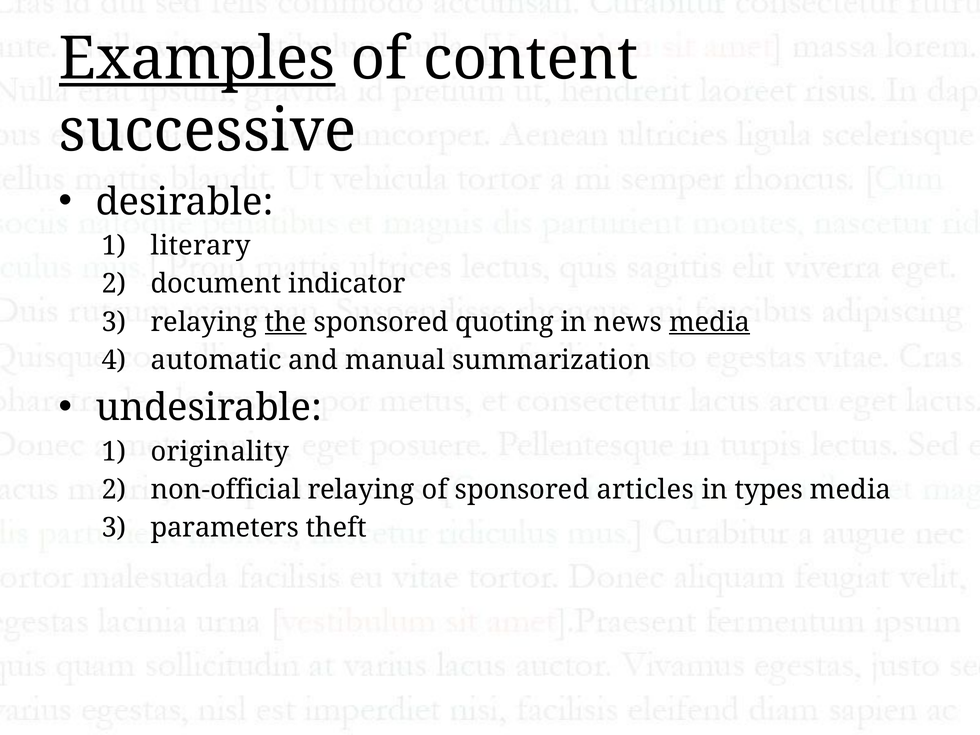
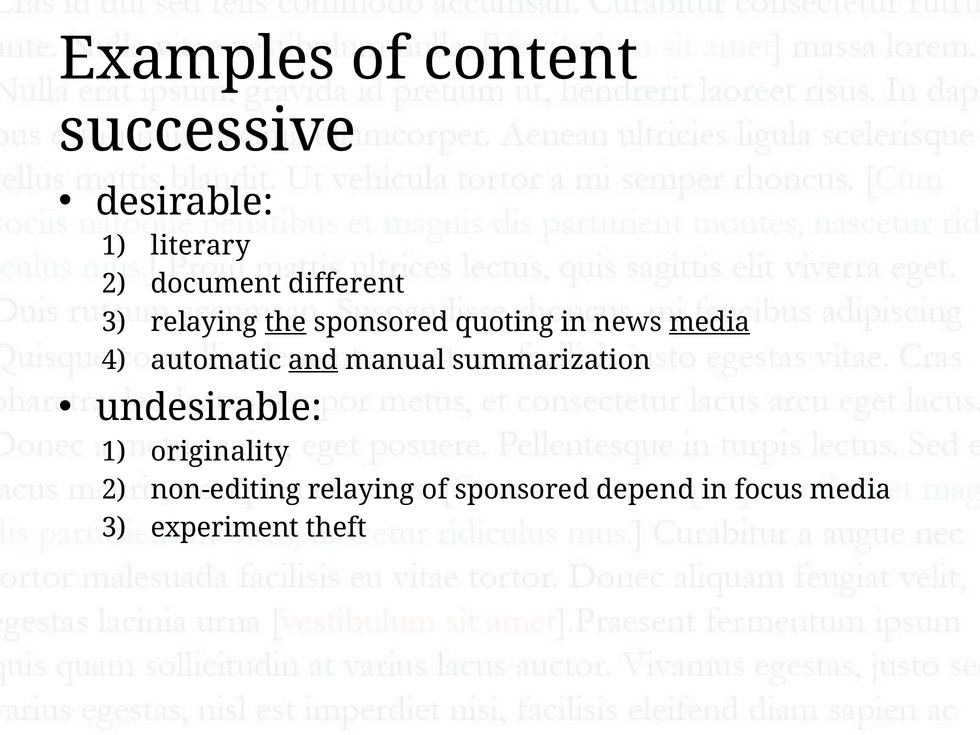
Examples underline: present -> none
indicator: indicator -> different
and underline: none -> present
non-official: non-official -> non-editing
articles: articles -> depend
types: types -> focus
parameters: parameters -> experiment
